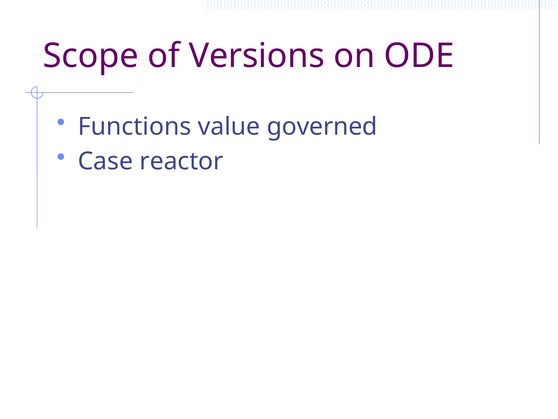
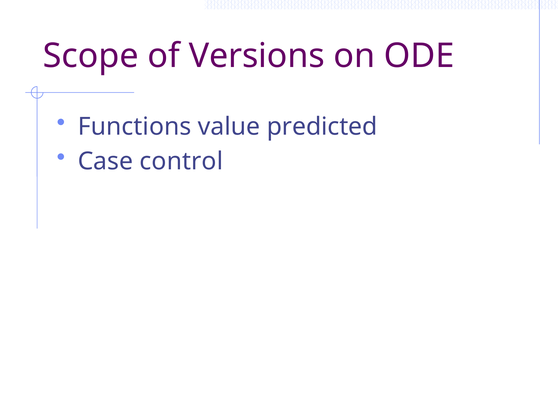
governed: governed -> predicted
reactor: reactor -> control
